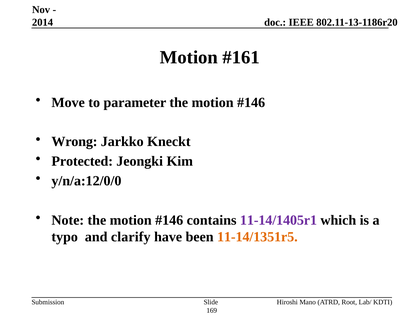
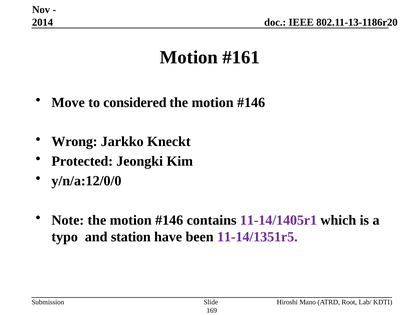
parameter: parameter -> considered
clarify: clarify -> station
11-14/1351r5 colour: orange -> purple
